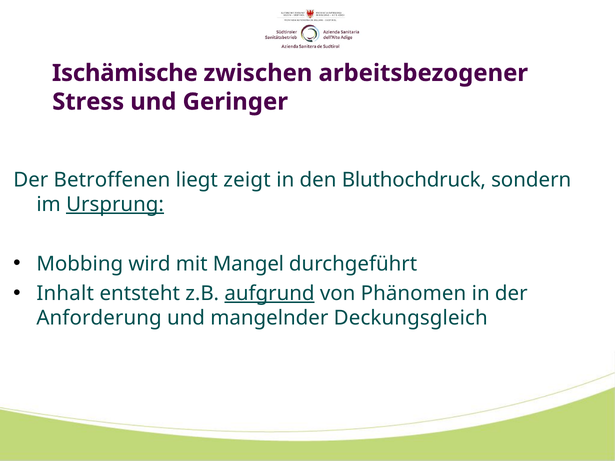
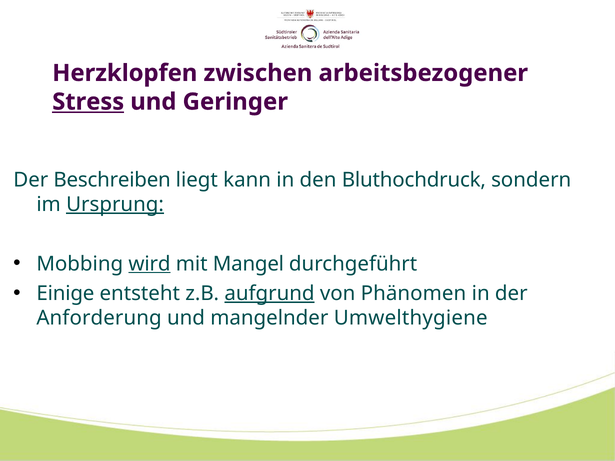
Ischämische: Ischämische -> Herzklopfen
Stress underline: none -> present
Betroffenen: Betroffenen -> Beschreiben
zeigt: zeigt -> kann
wird underline: none -> present
Inhalt: Inhalt -> Einige
Deckungsgleich: Deckungsgleich -> Umwelthygiene
